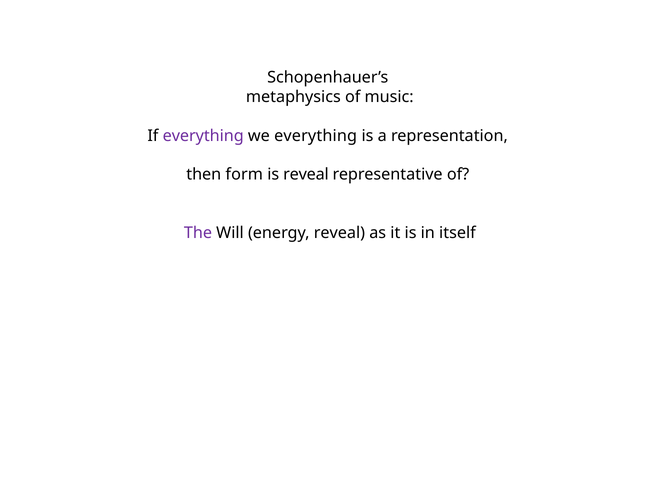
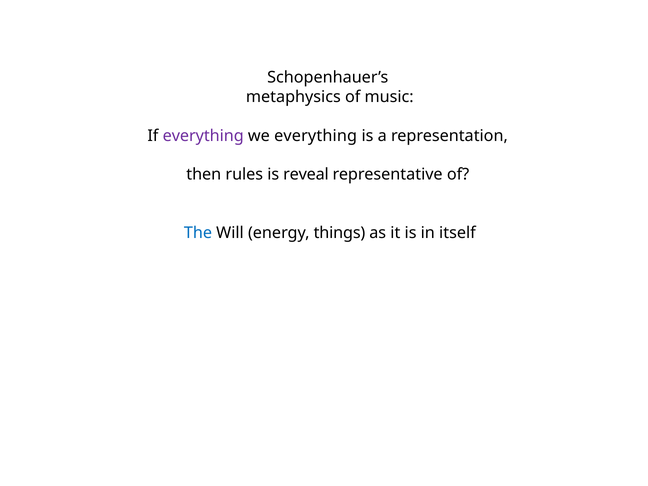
form: form -> rules
The colour: purple -> blue
energy reveal: reveal -> things
